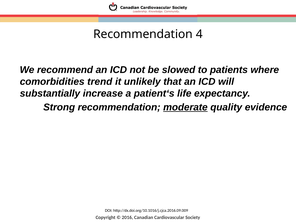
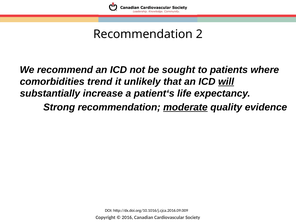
4: 4 -> 2
slowed: slowed -> sought
will underline: none -> present
